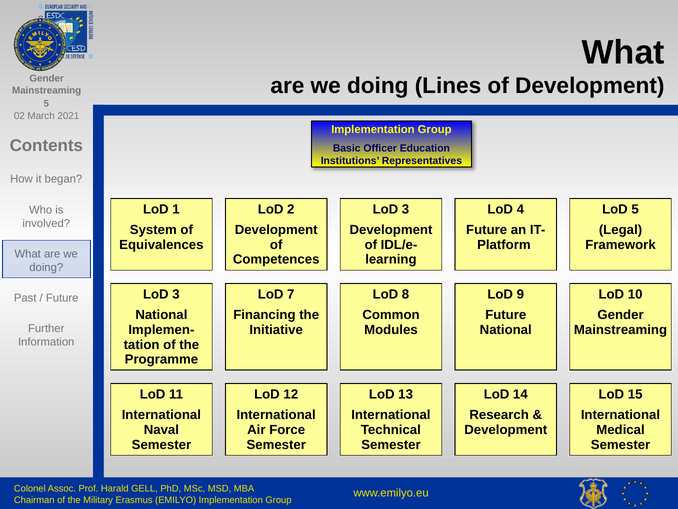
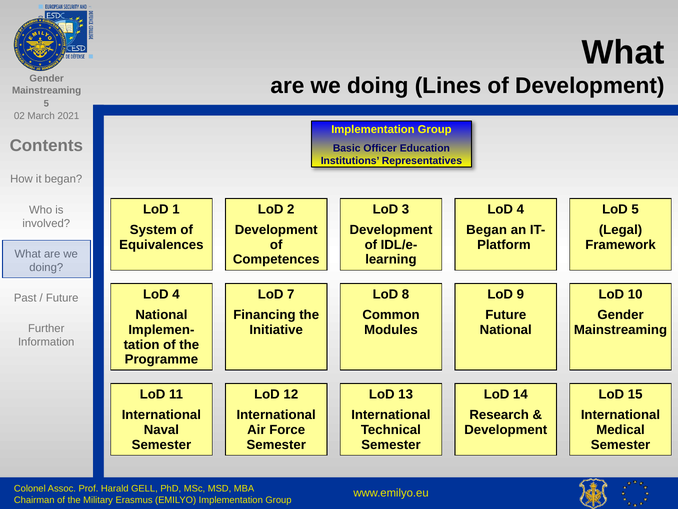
Future at (487, 230): Future -> Began
3 at (176, 294): 3 -> 4
